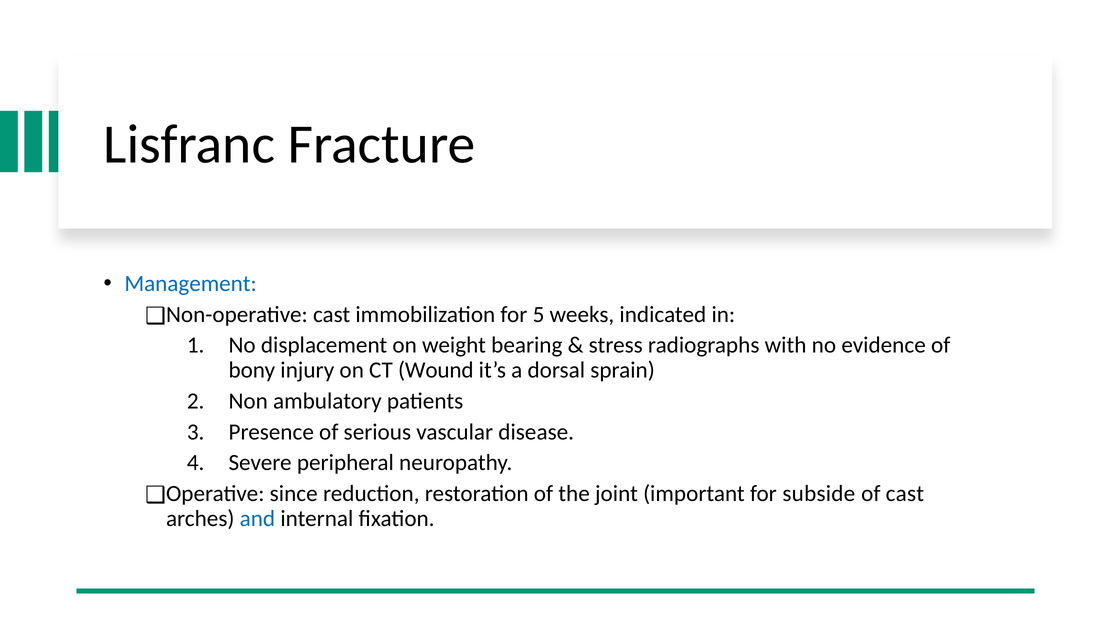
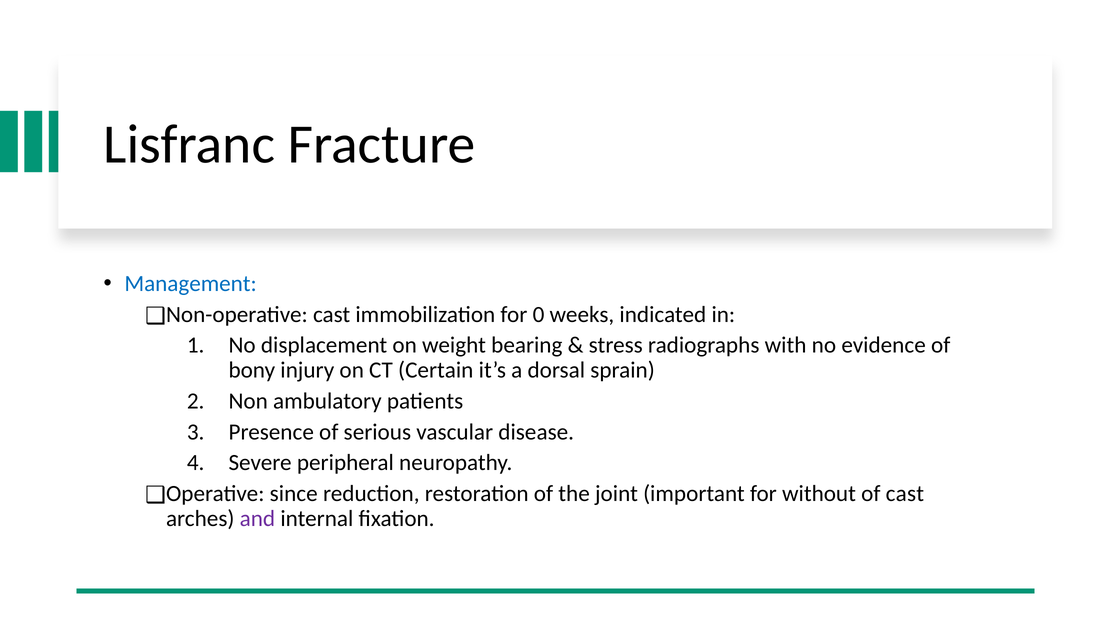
5: 5 -> 0
Wound: Wound -> Certain
subside: subside -> without
and colour: blue -> purple
